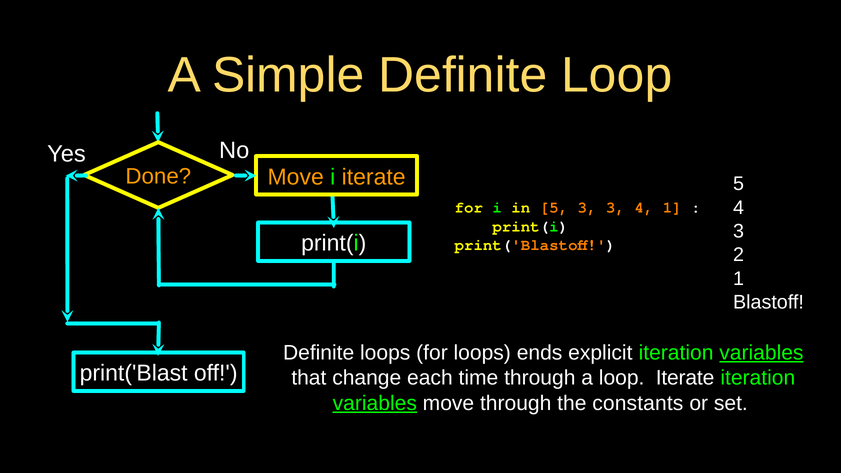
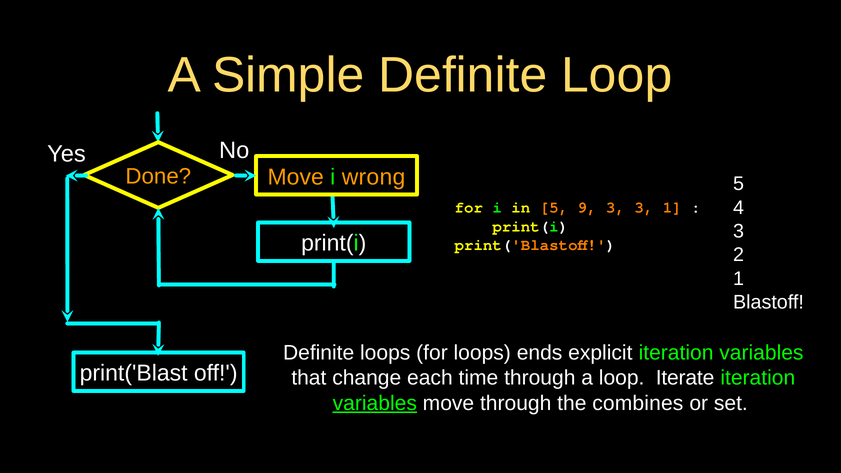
i iterate: iterate -> wrong
5 3: 3 -> 9
3 4: 4 -> 3
variables at (761, 353) underline: present -> none
constants: constants -> combines
